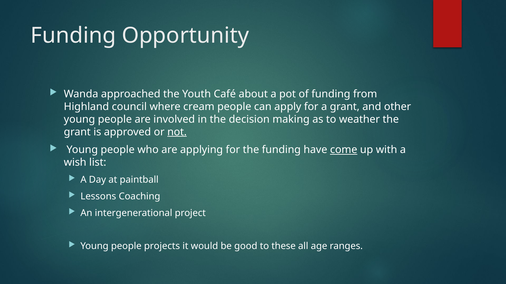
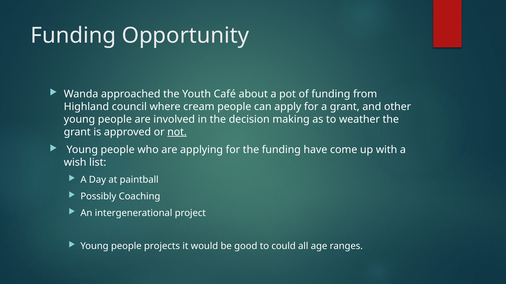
come underline: present -> none
Lessons: Lessons -> Possibly
these: these -> could
